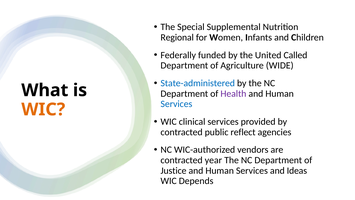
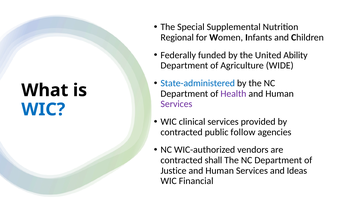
Called: Called -> Ability
Services at (176, 104) colour: blue -> purple
WIC at (43, 109) colour: orange -> blue
reflect: reflect -> follow
year: year -> shall
Depends: Depends -> Financial
